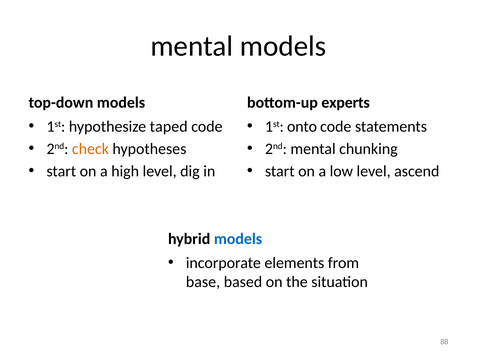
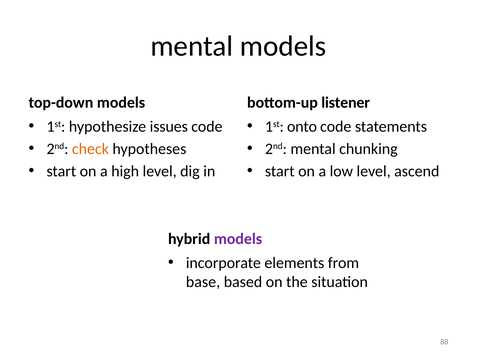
experts: experts -> listener
taped: taped -> issues
models at (238, 239) colour: blue -> purple
